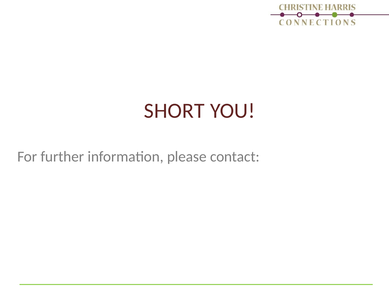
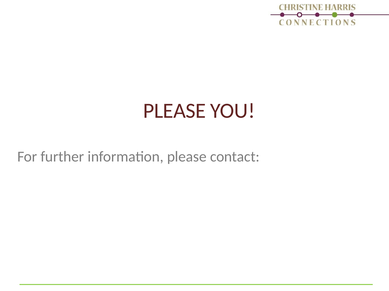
SHORT at (174, 111): SHORT -> PLEASE
